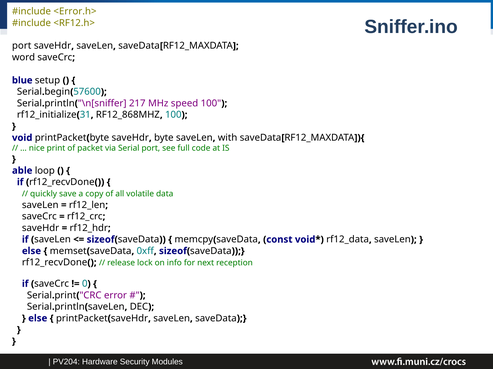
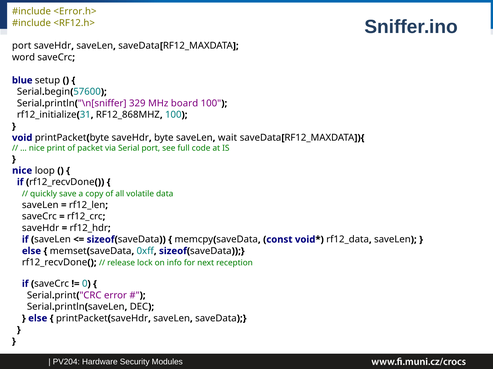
217: 217 -> 329
speed: speed -> board
with: with -> wait
able at (22, 171): able -> nice
